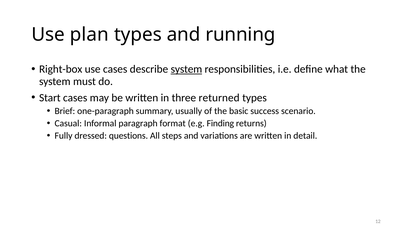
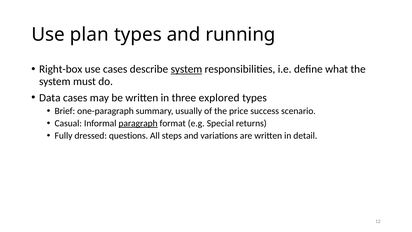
Start: Start -> Data
returned: returned -> explored
basic: basic -> price
paragraph underline: none -> present
Finding: Finding -> Special
